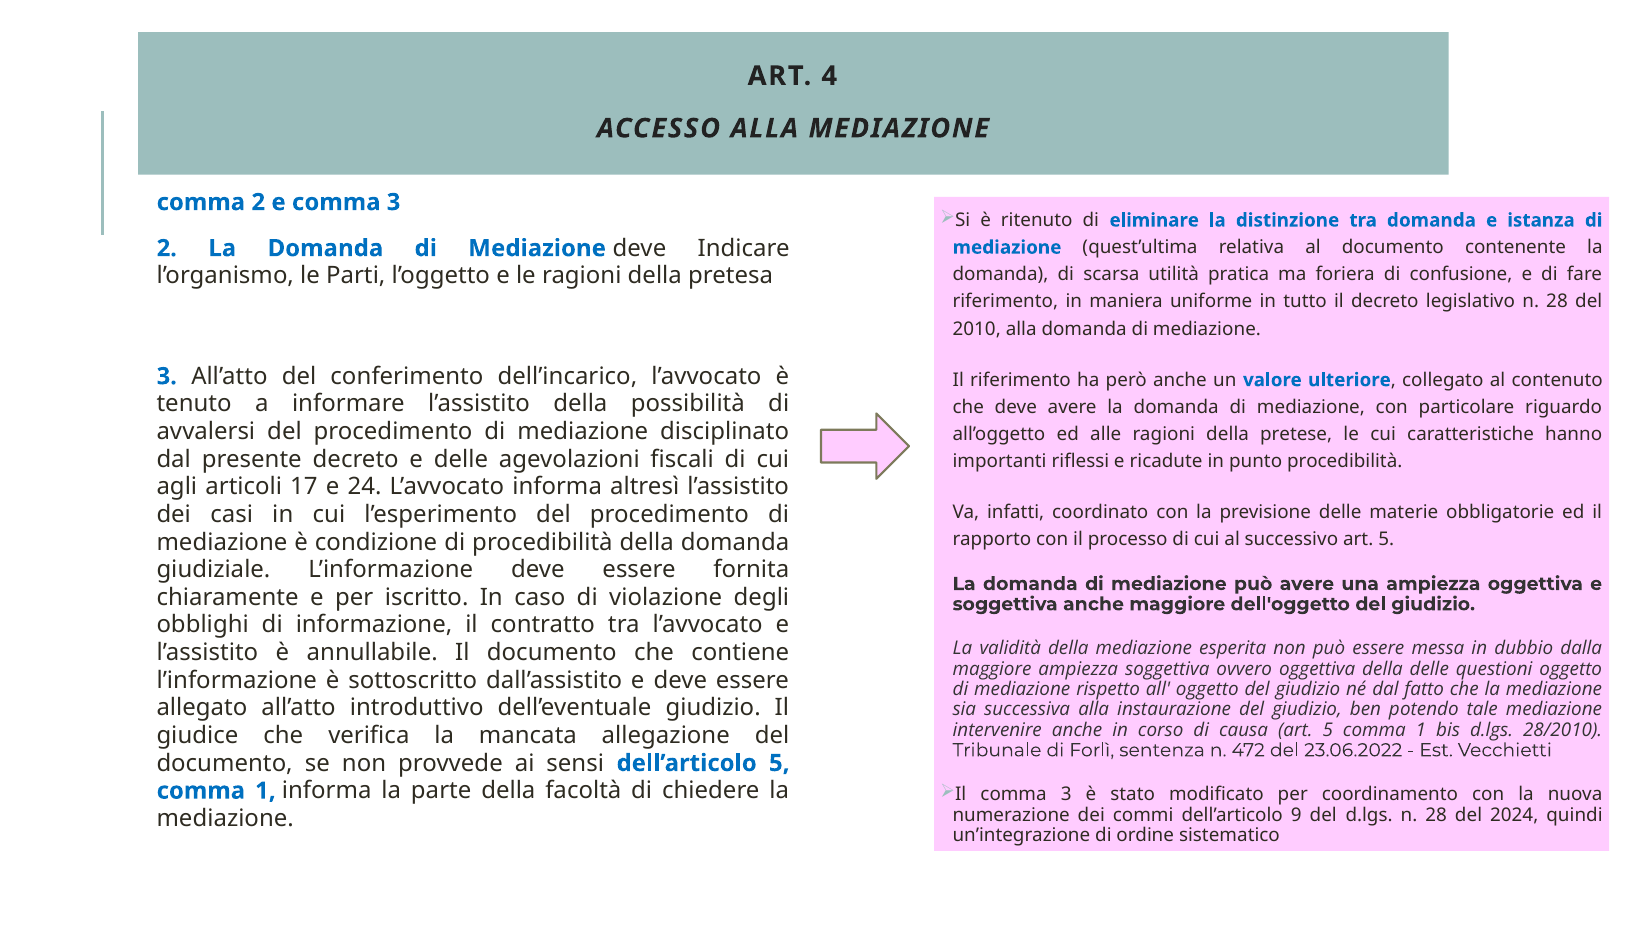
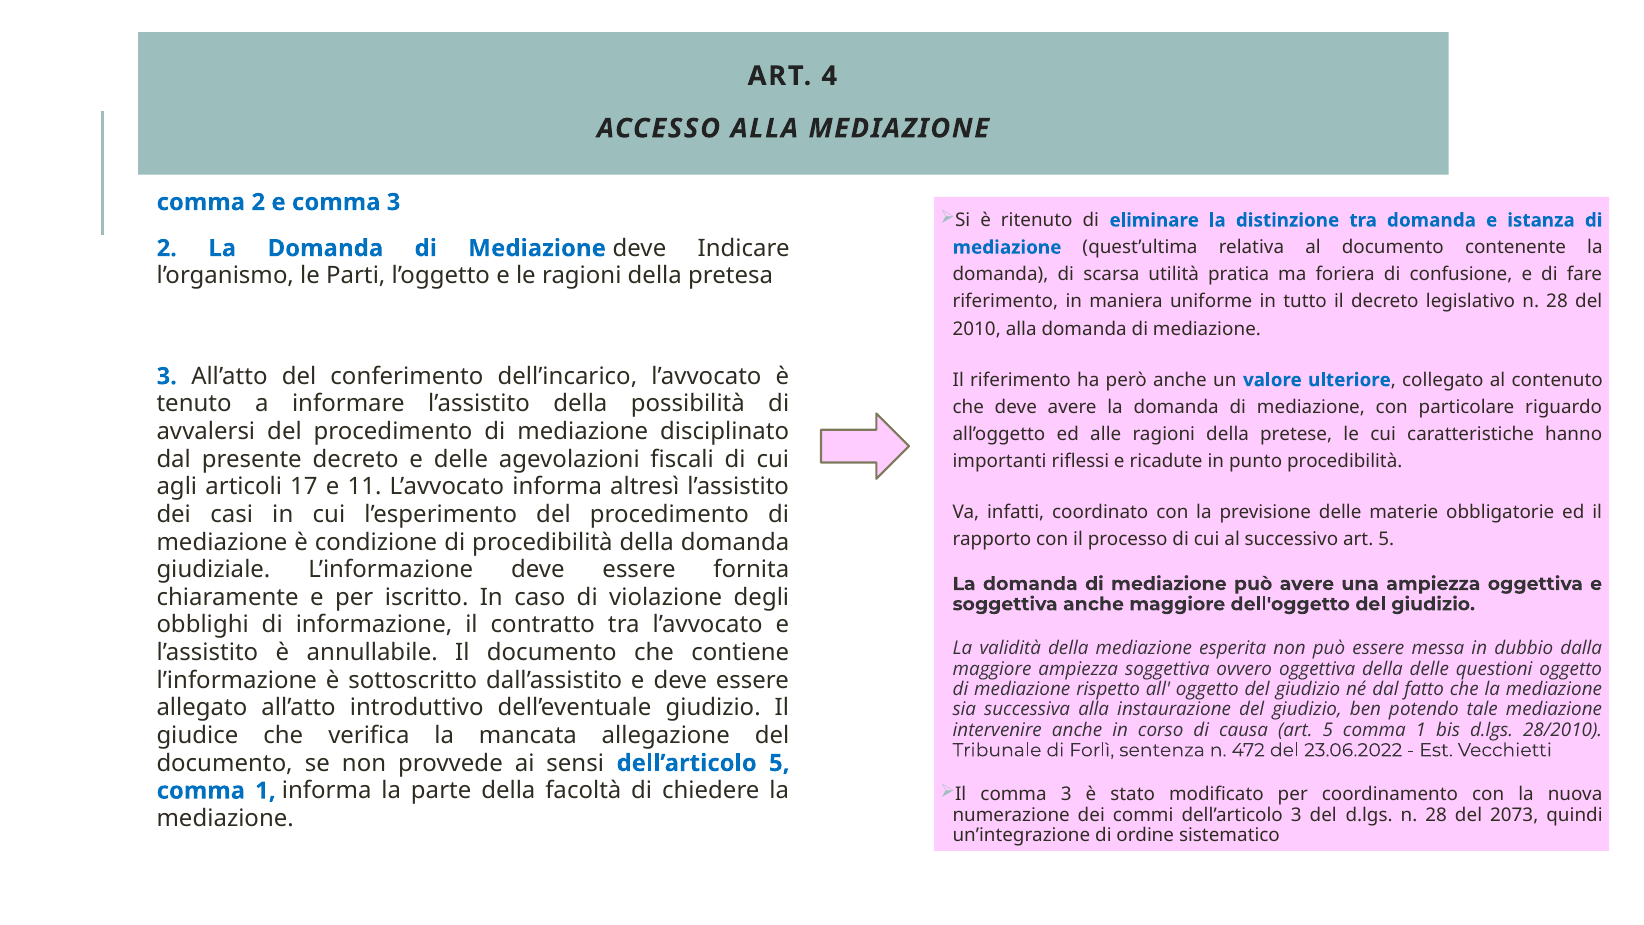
24: 24 -> 11
dell’articolo 9: 9 -> 3
2024: 2024 -> 2073
